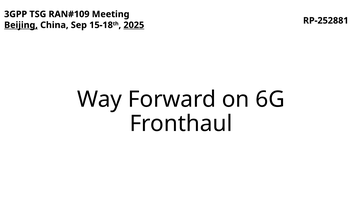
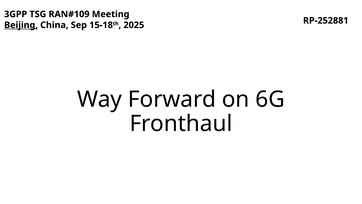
2025 underline: present -> none
